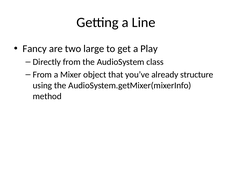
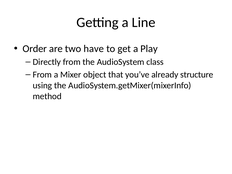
Fancy: Fancy -> Order
large: large -> have
